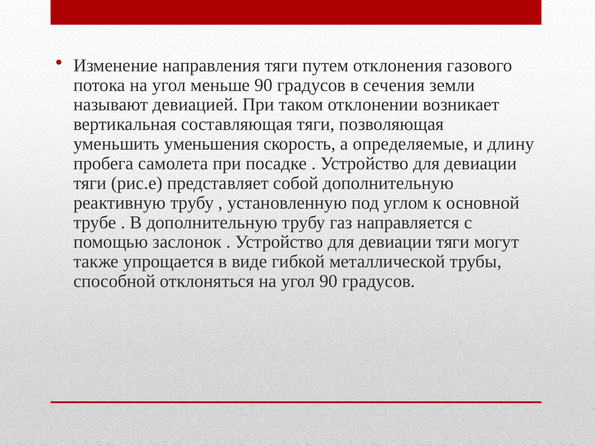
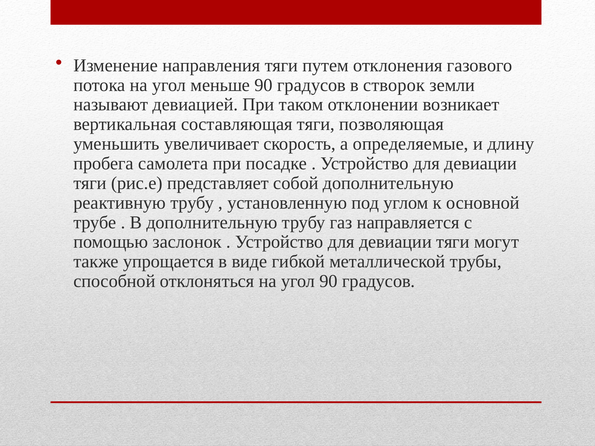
сечения: сечения -> створок
уменьшения: уменьшения -> увеличивает
